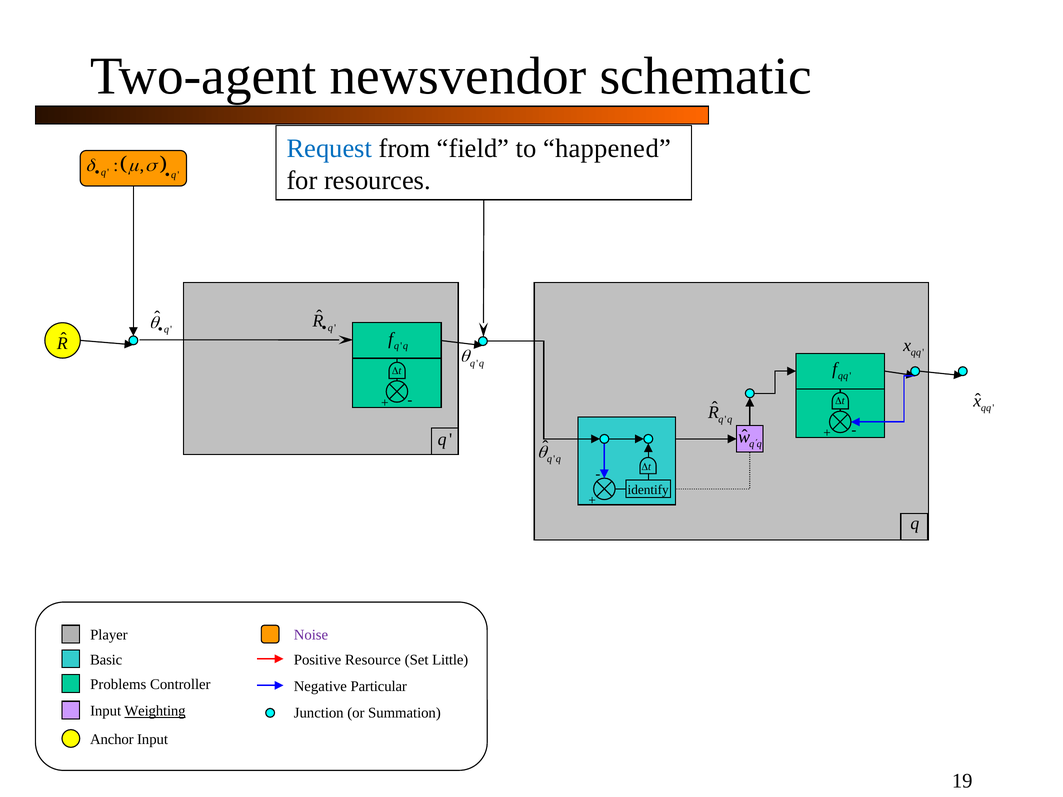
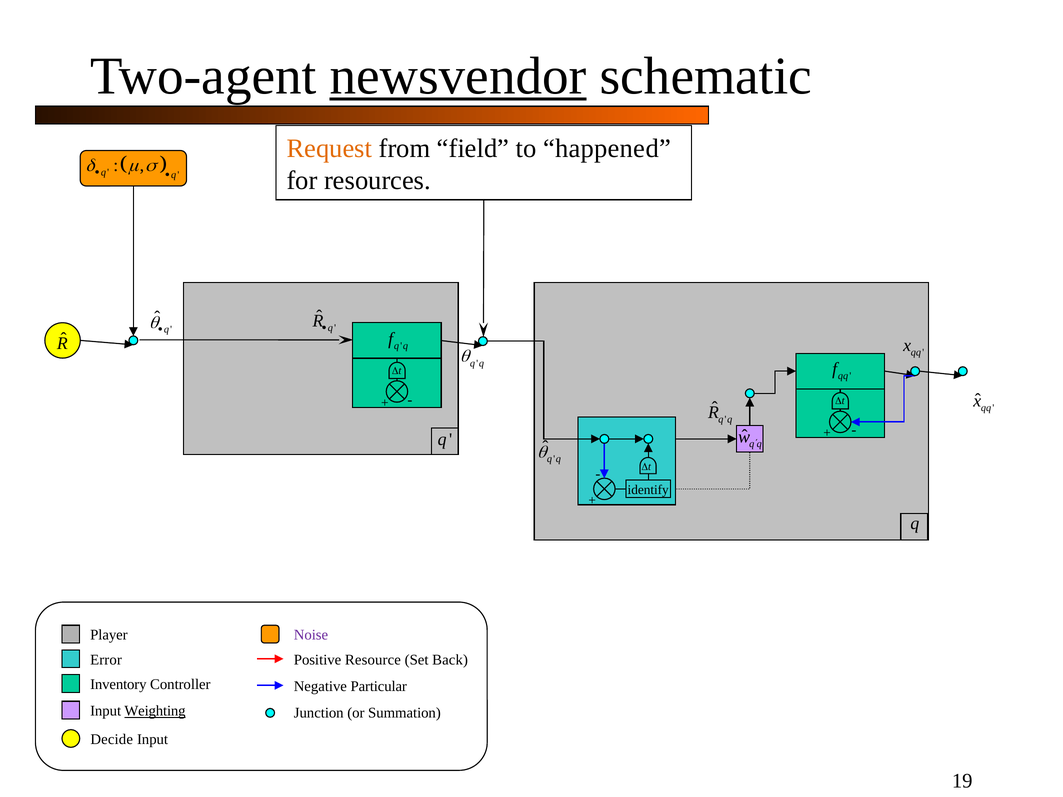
newsvendor underline: none -> present
Request colour: blue -> orange
Basic: Basic -> Error
Little: Little -> Back
Problems: Problems -> Inventory
Anchor: Anchor -> Decide
